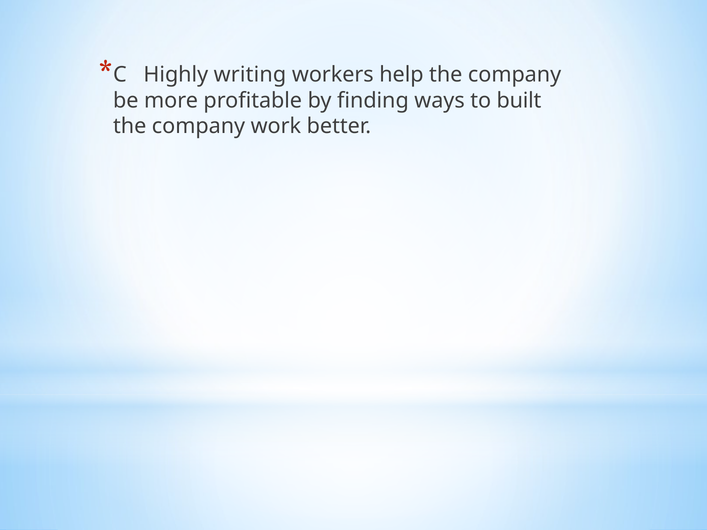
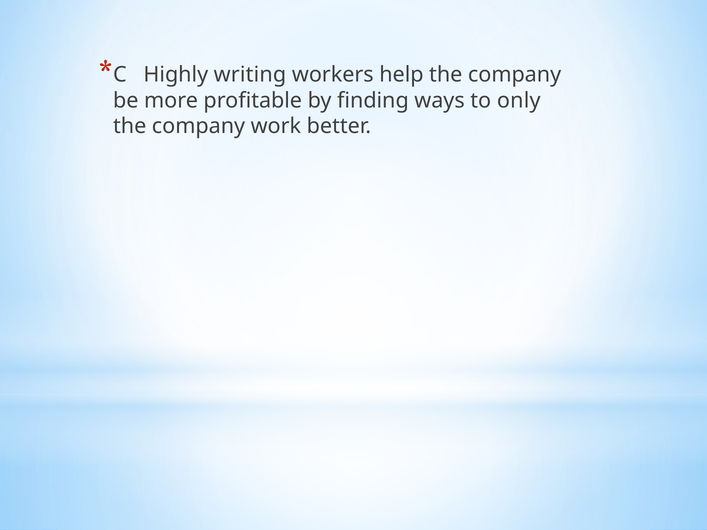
built: built -> only
